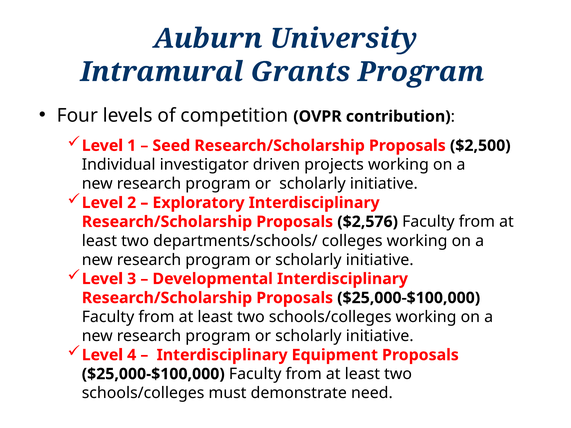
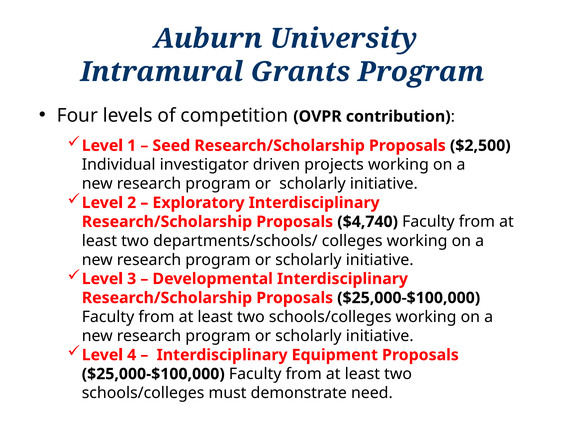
$2,576: $2,576 -> $4,740
